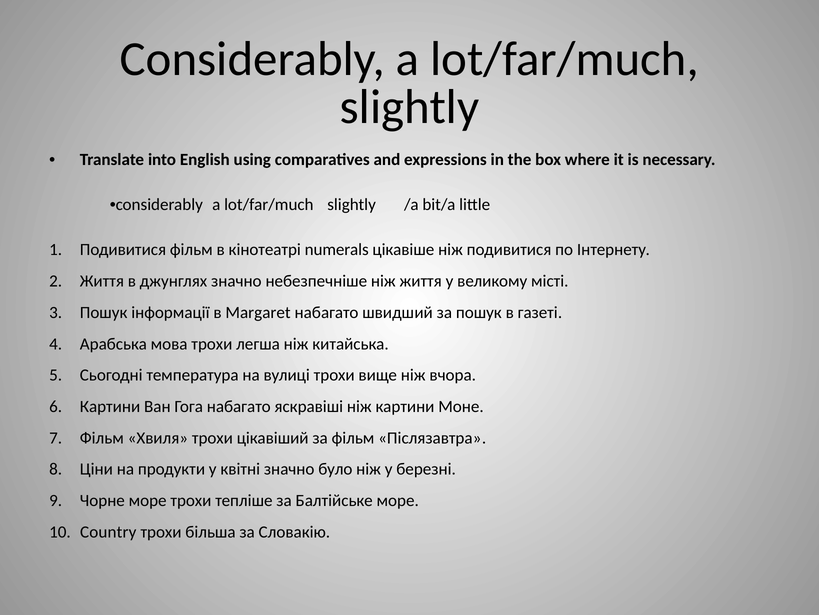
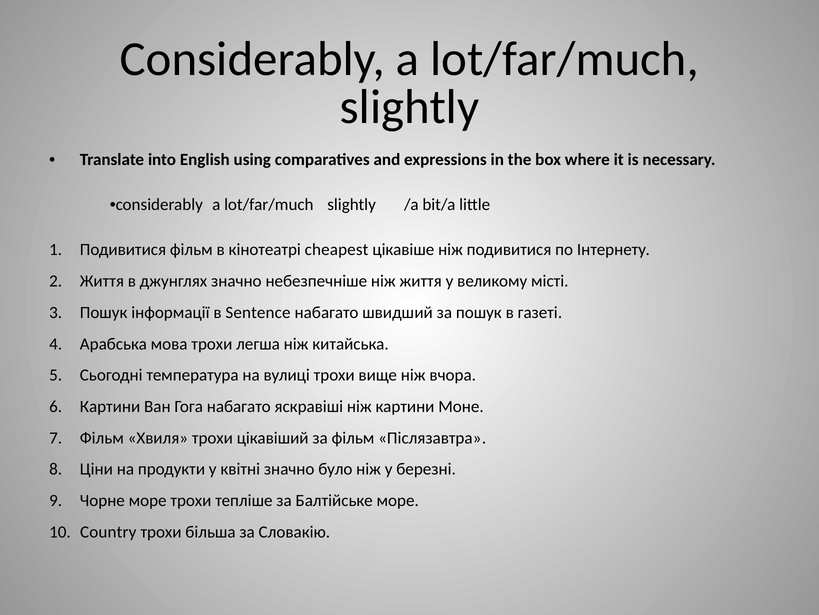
numerals: numerals -> cheapest
Margaret: Margaret -> Sentence
